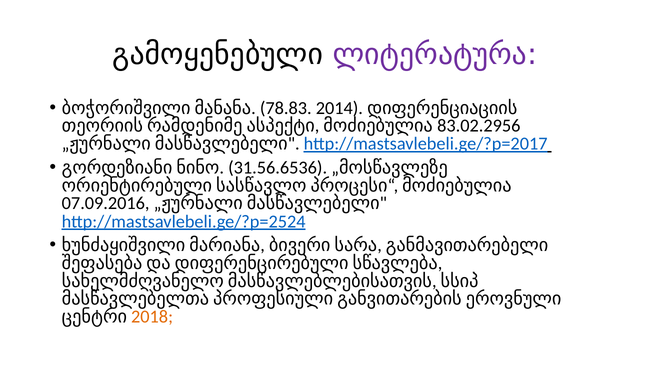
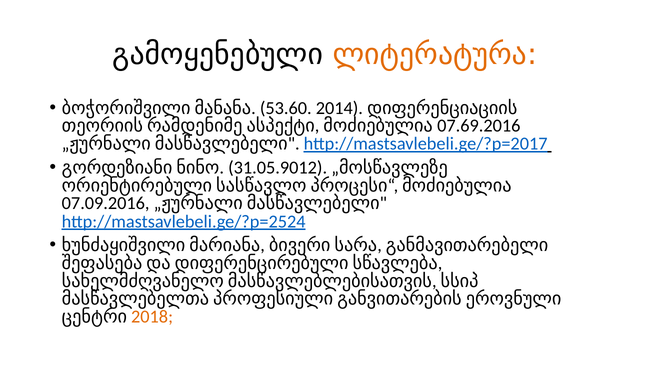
ლიტერატურა colour: purple -> orange
78.83: 78.83 -> 53.60
83.02.2956: 83.02.2956 -> 07.69.2016
31.56.6536: 31.56.6536 -> 31.05.9012
